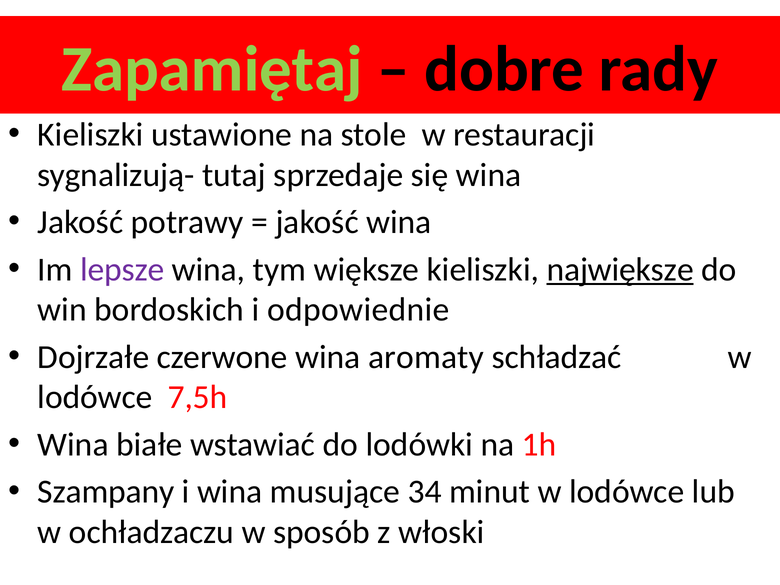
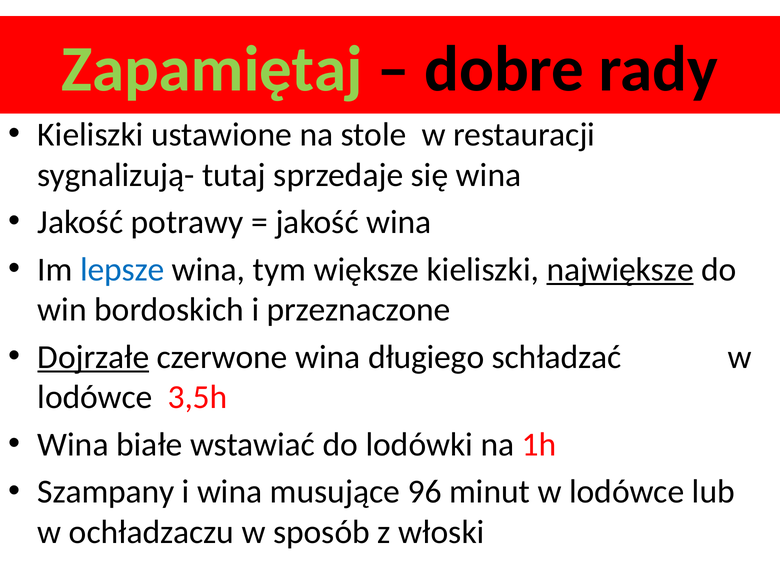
lepsze colour: purple -> blue
odpowiednie: odpowiednie -> przeznaczone
Dojrzałe underline: none -> present
aromaty: aromaty -> długiego
7,5h: 7,5h -> 3,5h
34: 34 -> 96
